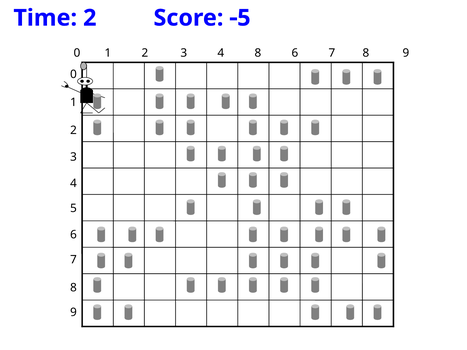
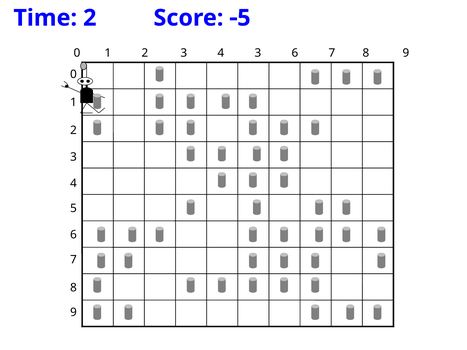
4 8: 8 -> 3
